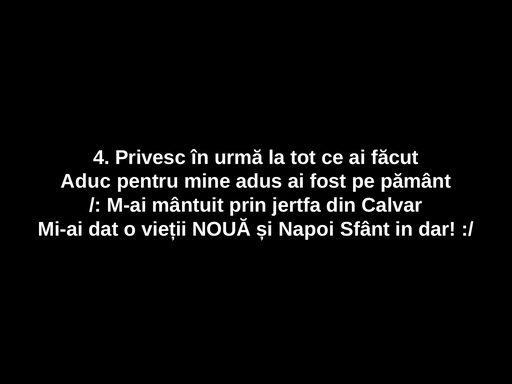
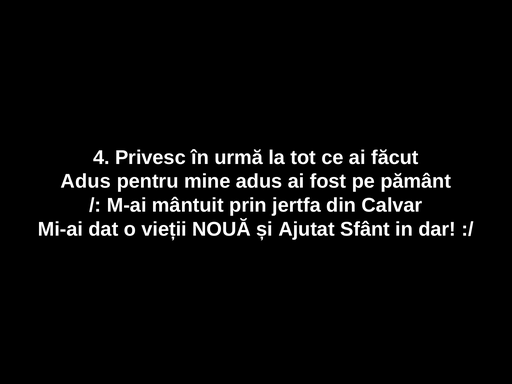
Aduc at (86, 181): Aduc -> Adus
Napoi: Napoi -> Ajutat
